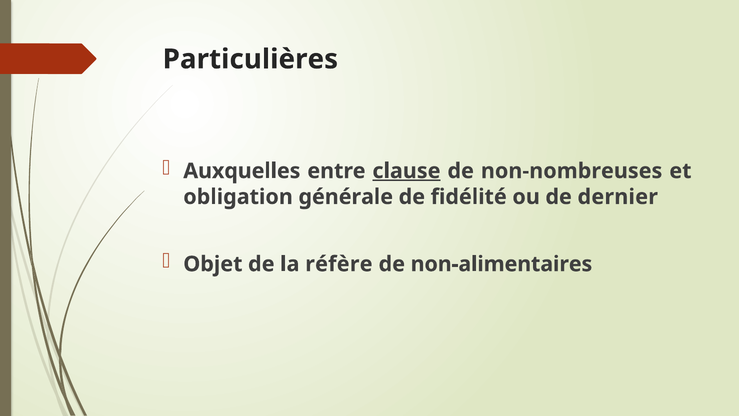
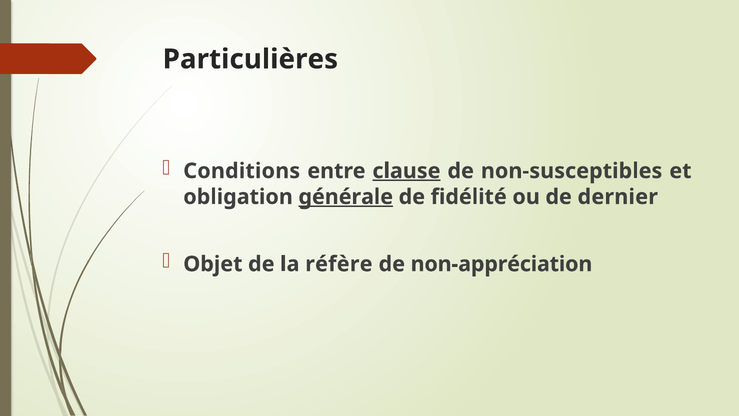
Auxquelles: Auxquelles -> Conditions
non-nombreuses: non-nombreuses -> non-susceptibles
générale underline: none -> present
non-alimentaires: non-alimentaires -> non-appréciation
